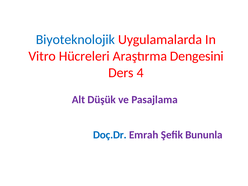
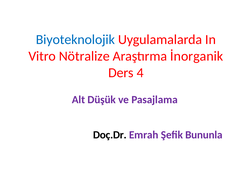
Hücreleri: Hücreleri -> Nötralize
Dengesini: Dengesini -> İnorganik
Doç.Dr colour: blue -> black
